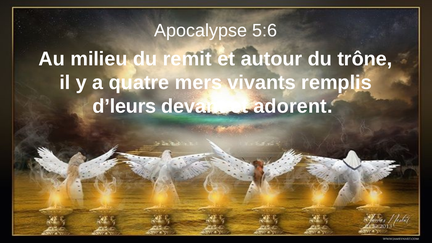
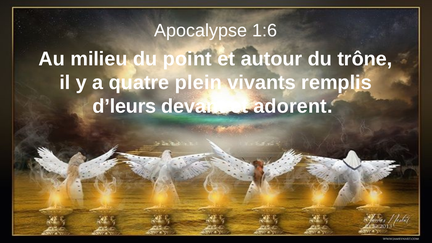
5:6: 5:6 -> 1:6
remit: remit -> point
mers: mers -> plein
